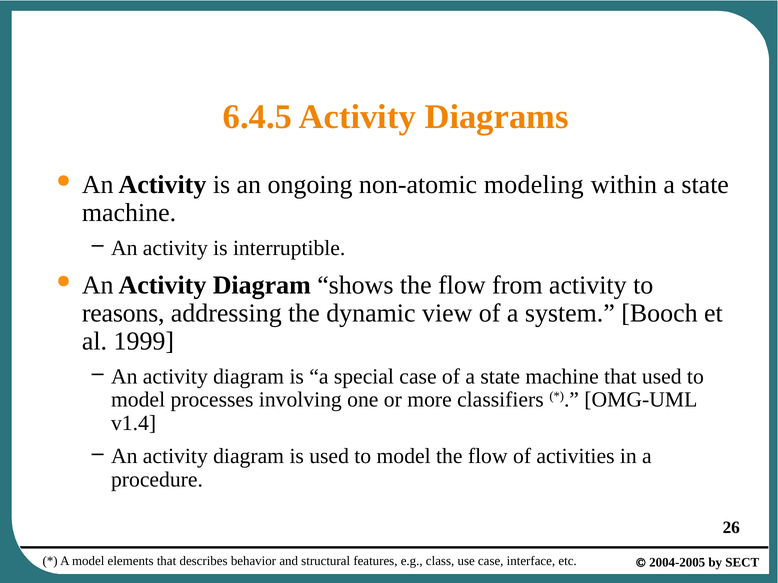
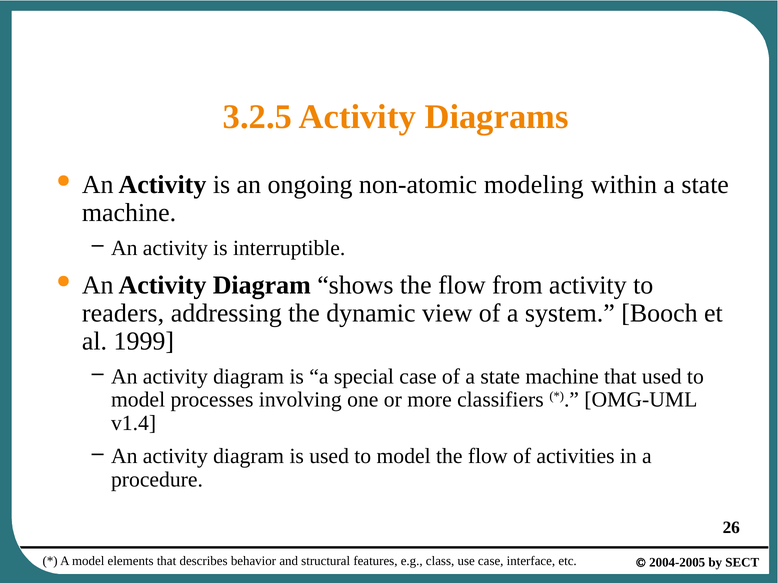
6.4.5: 6.4.5 -> 3.2.5
reasons: reasons -> readers
